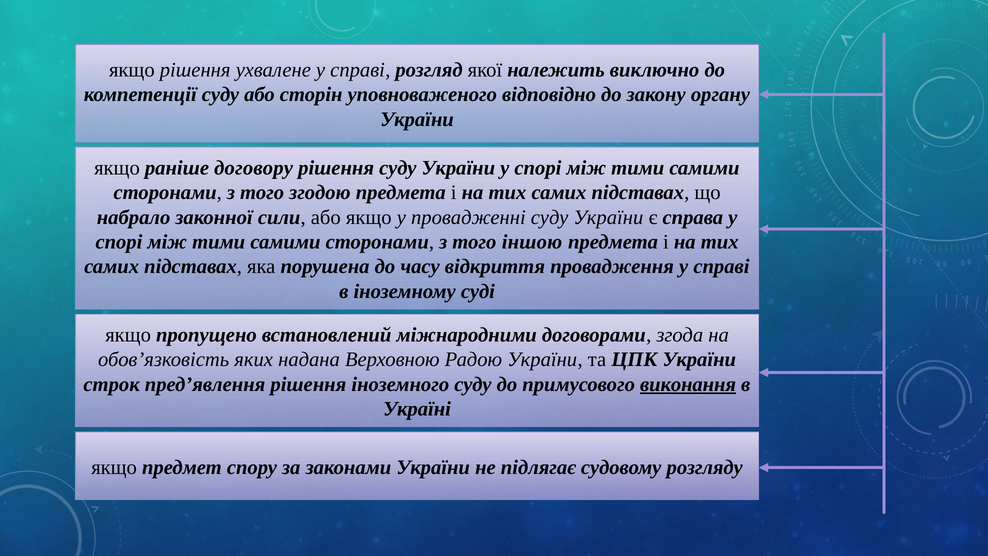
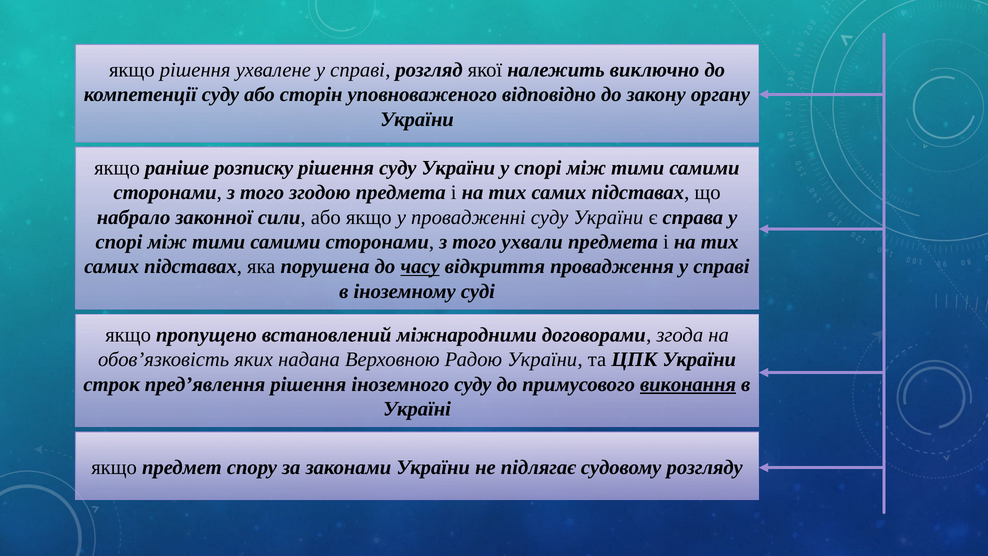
договору: договору -> розписку
іншою: іншою -> ухвали
часу underline: none -> present
